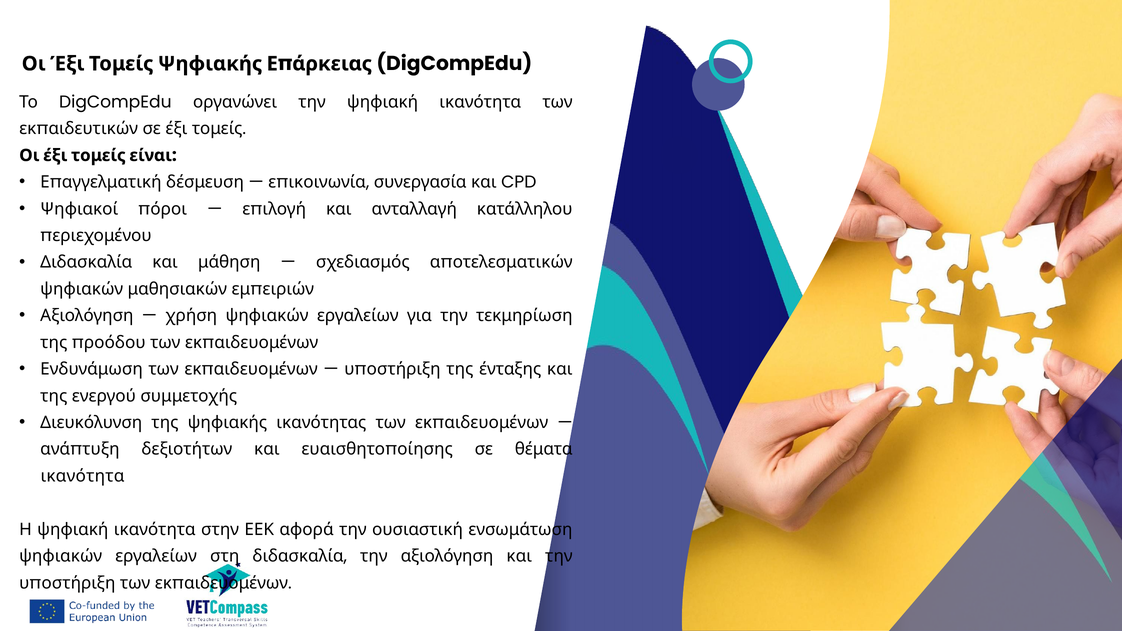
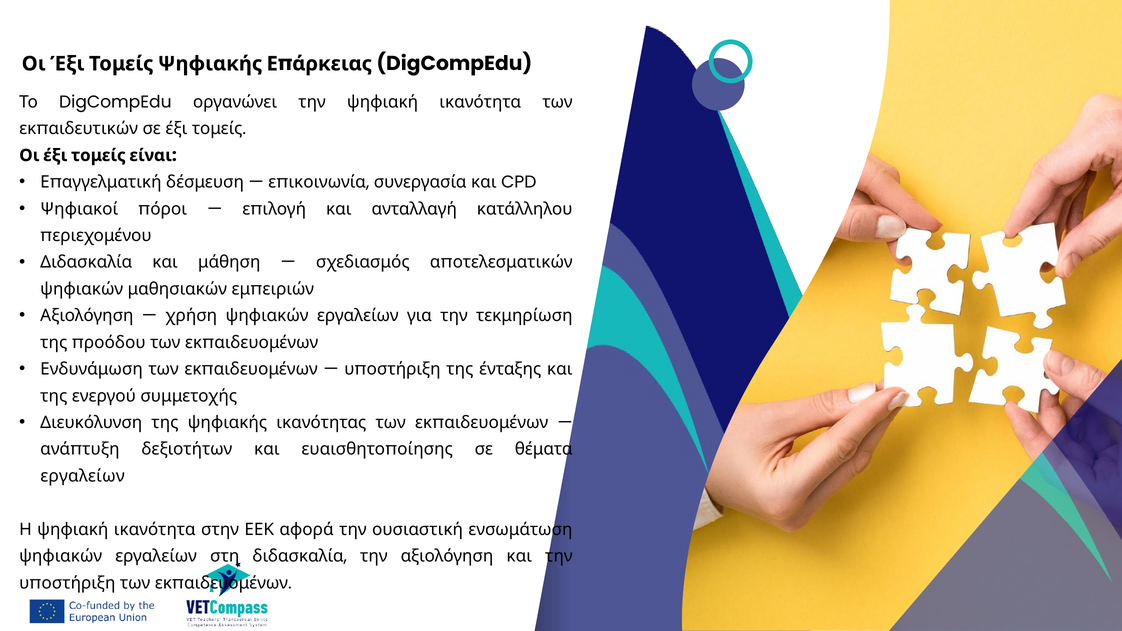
ικανότητα at (83, 476): ικανότητα -> εργαλείων
